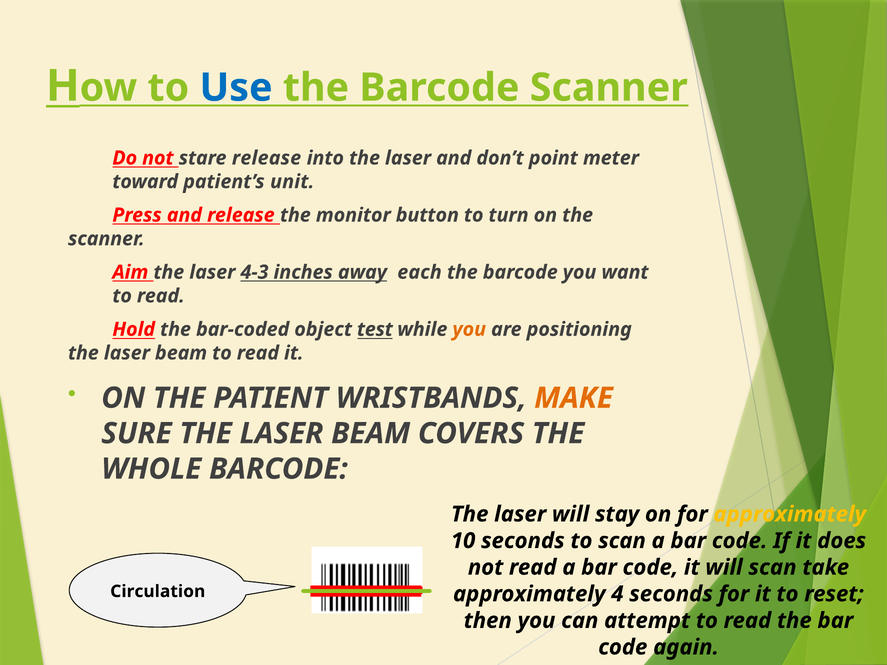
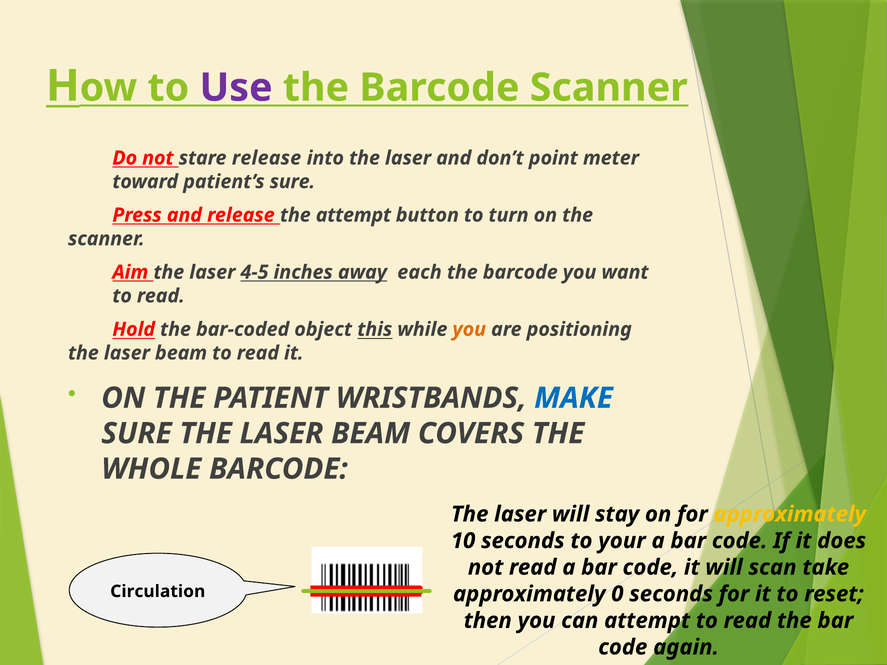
Use colour: blue -> purple
patient’s unit: unit -> sure
the monitor: monitor -> attempt
4-3: 4-3 -> 4-5
test: test -> this
MAKE colour: orange -> blue
to scan: scan -> your
4: 4 -> 0
